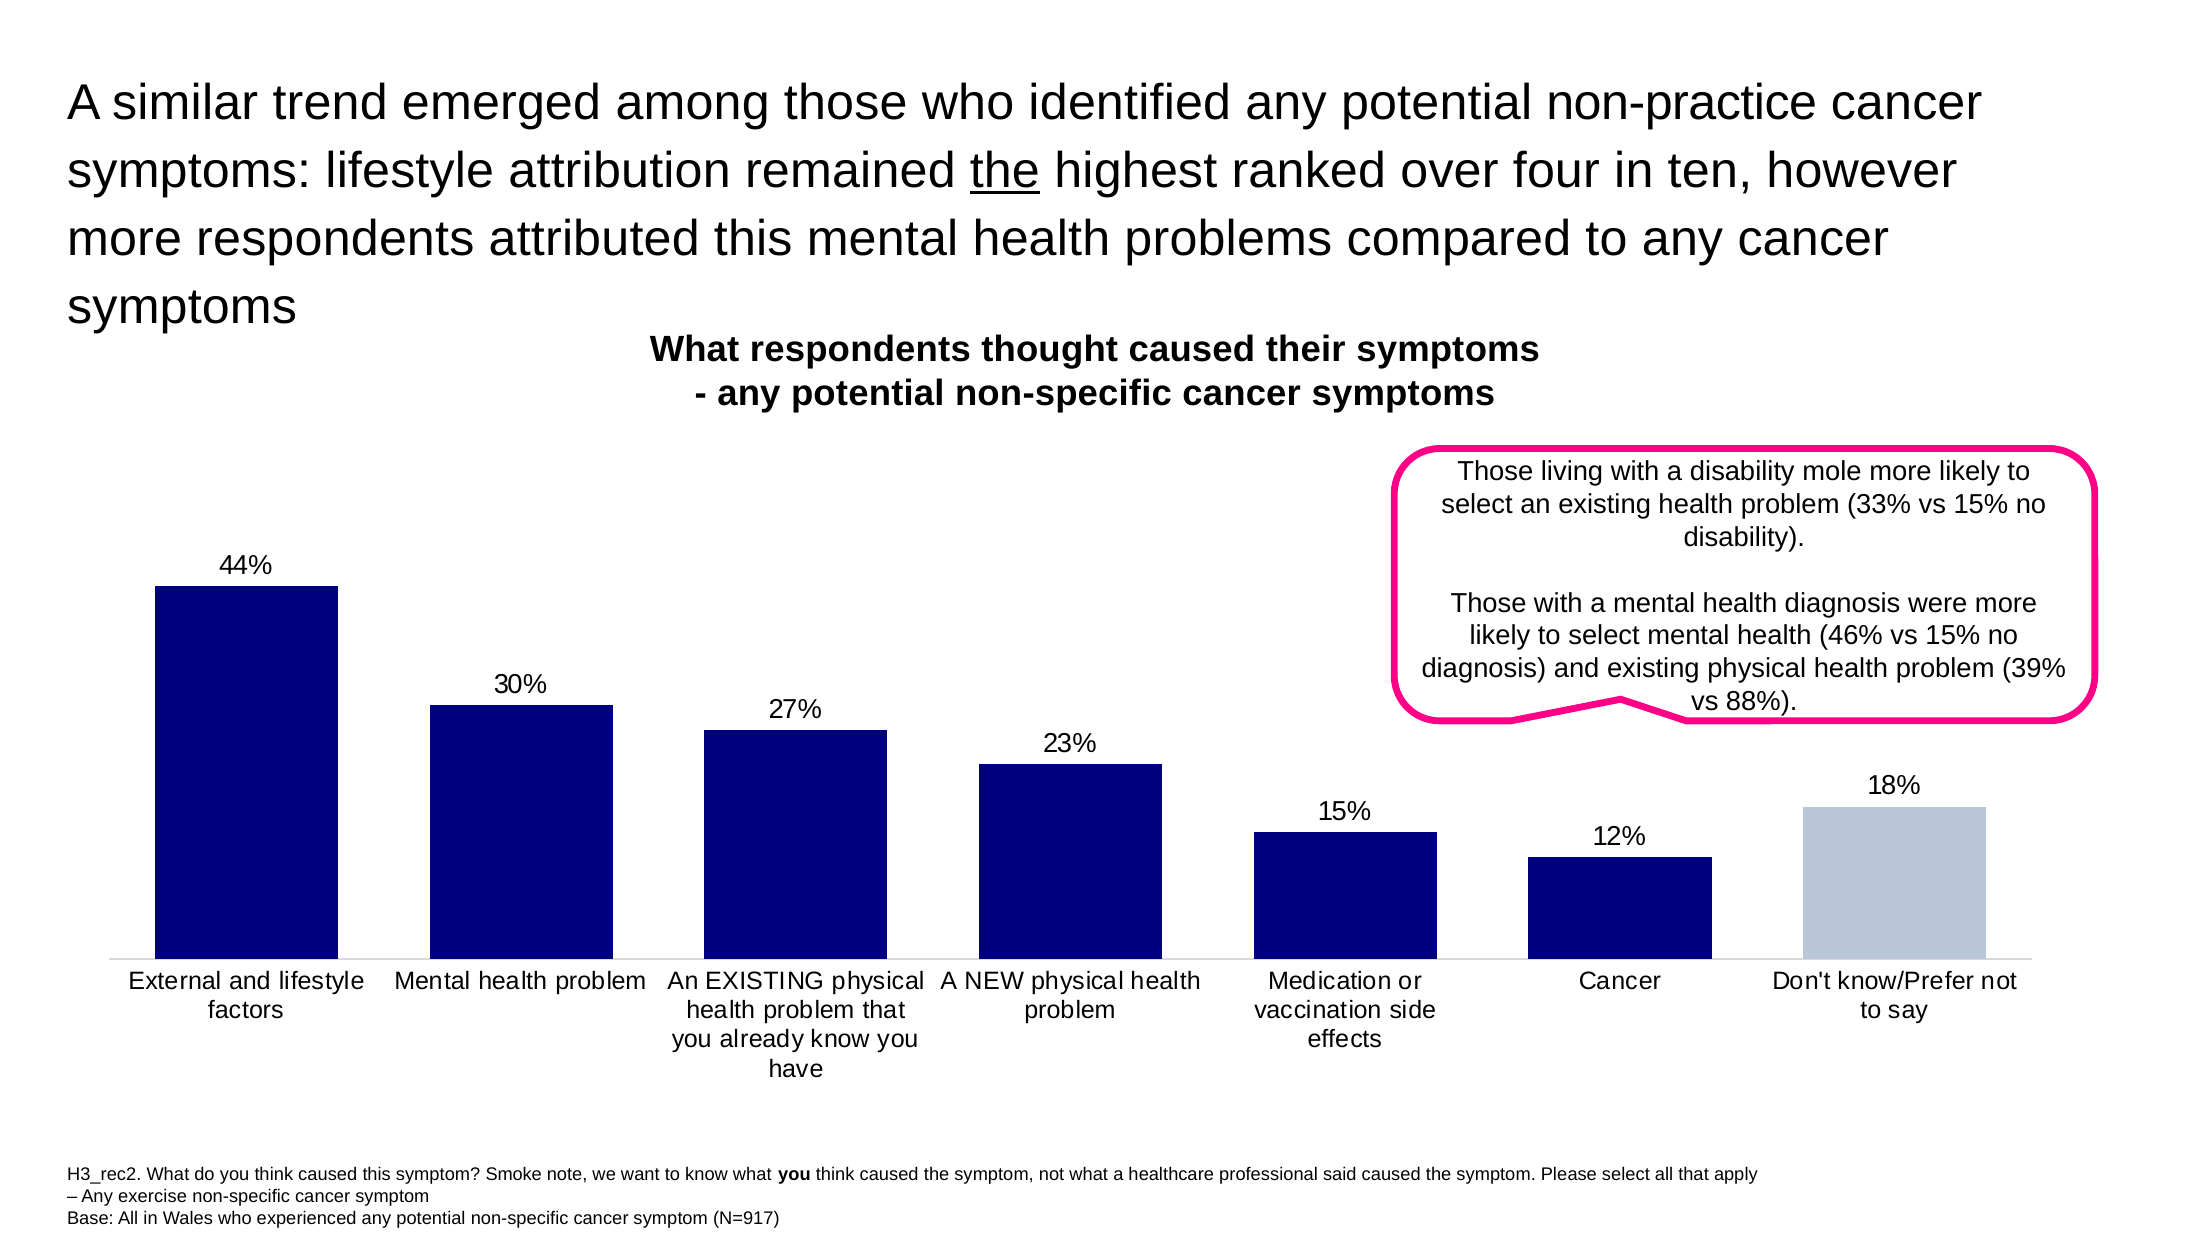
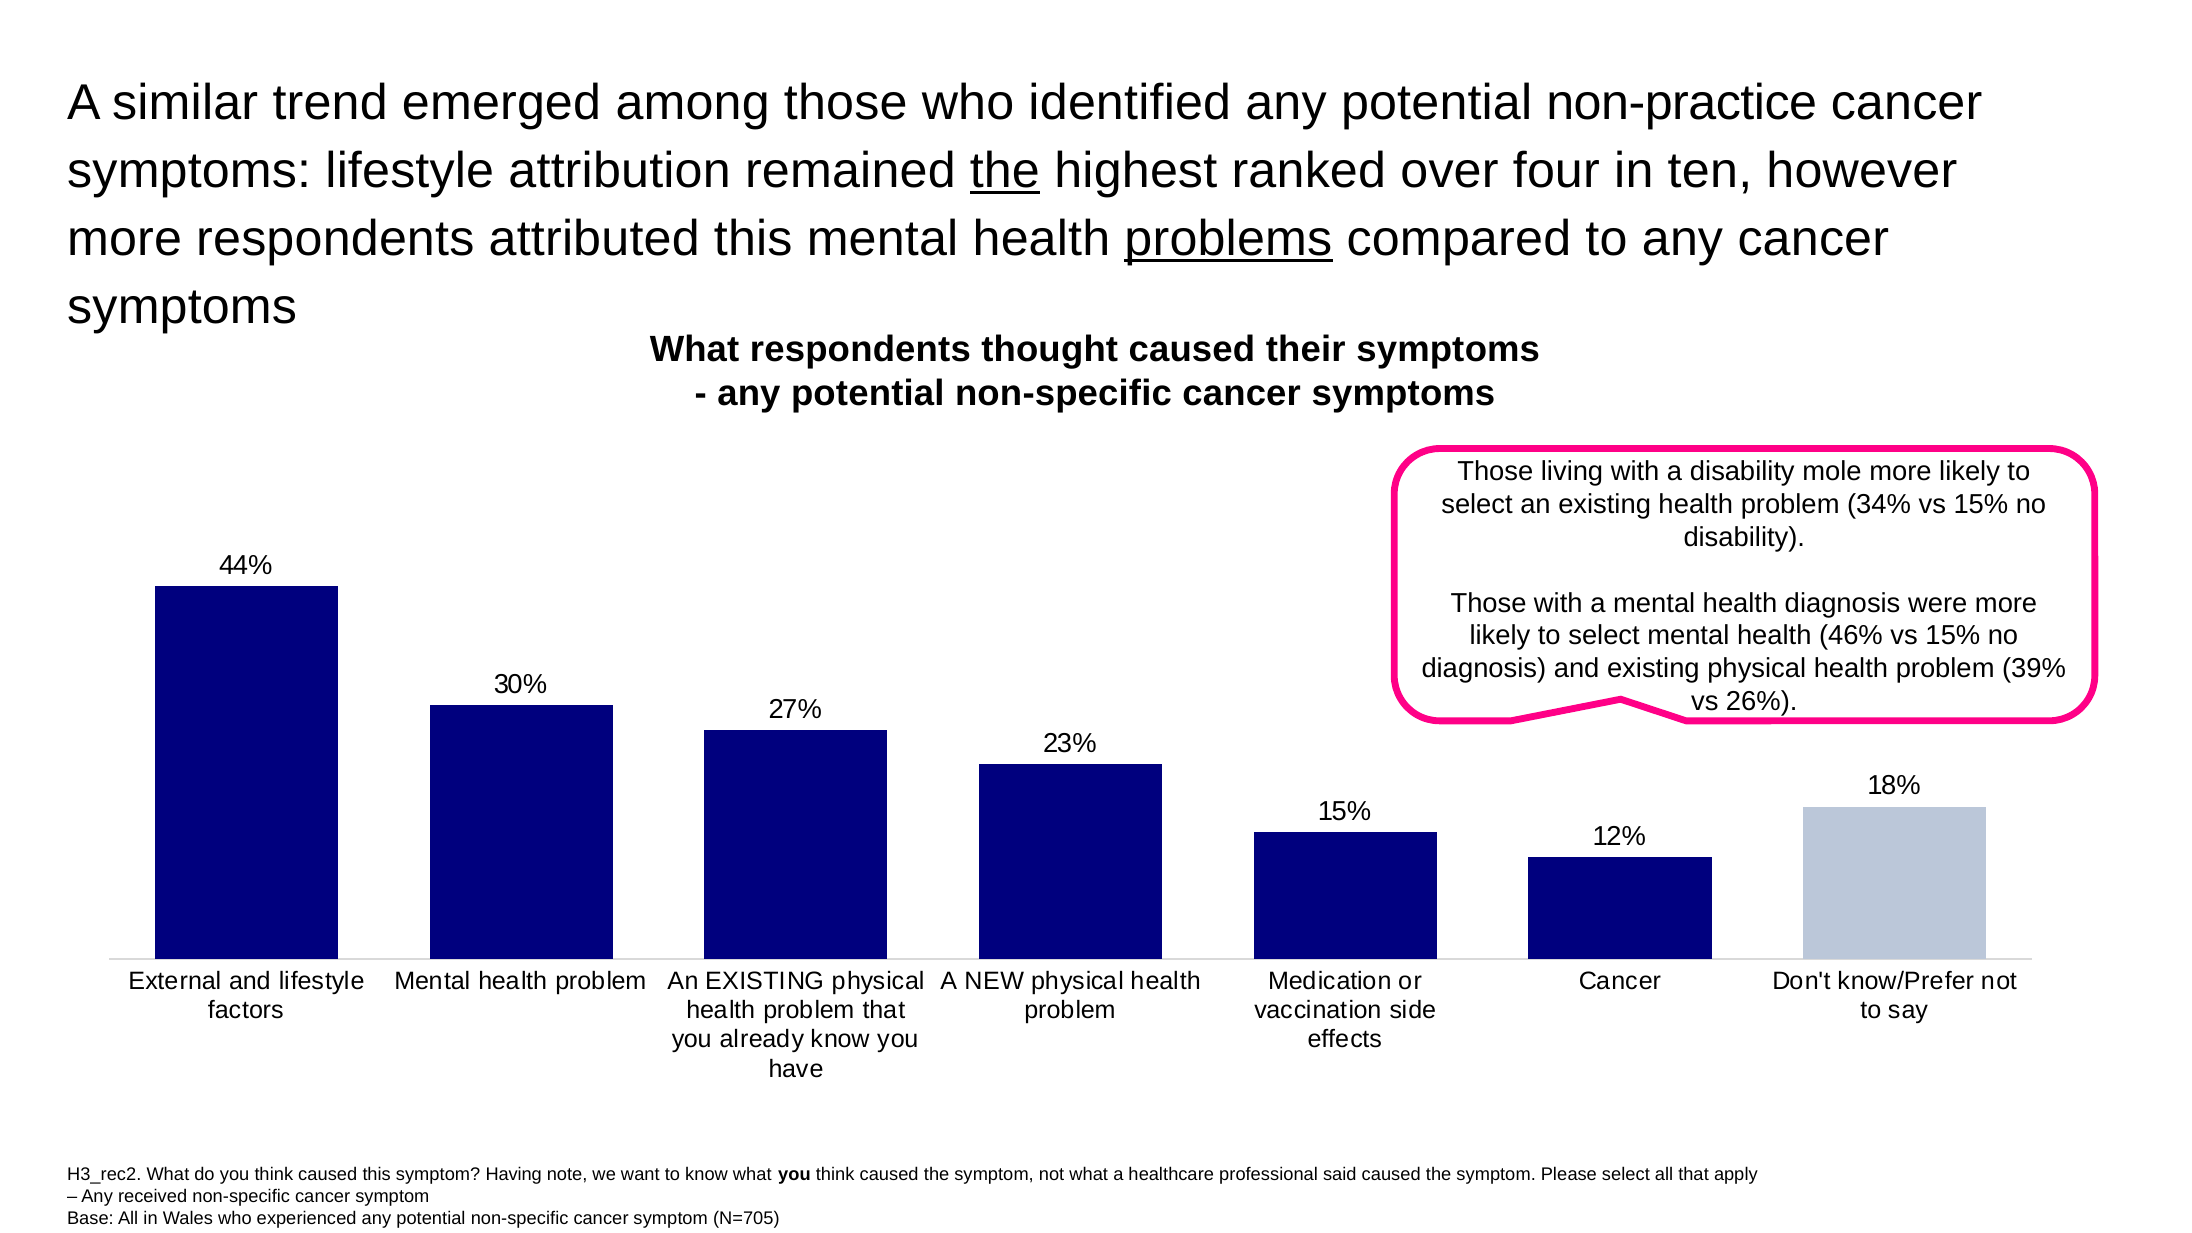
problems underline: none -> present
33%: 33% -> 34%
88%: 88% -> 26%
Smoke: Smoke -> Having
exercise: exercise -> received
N=917: N=917 -> N=705
